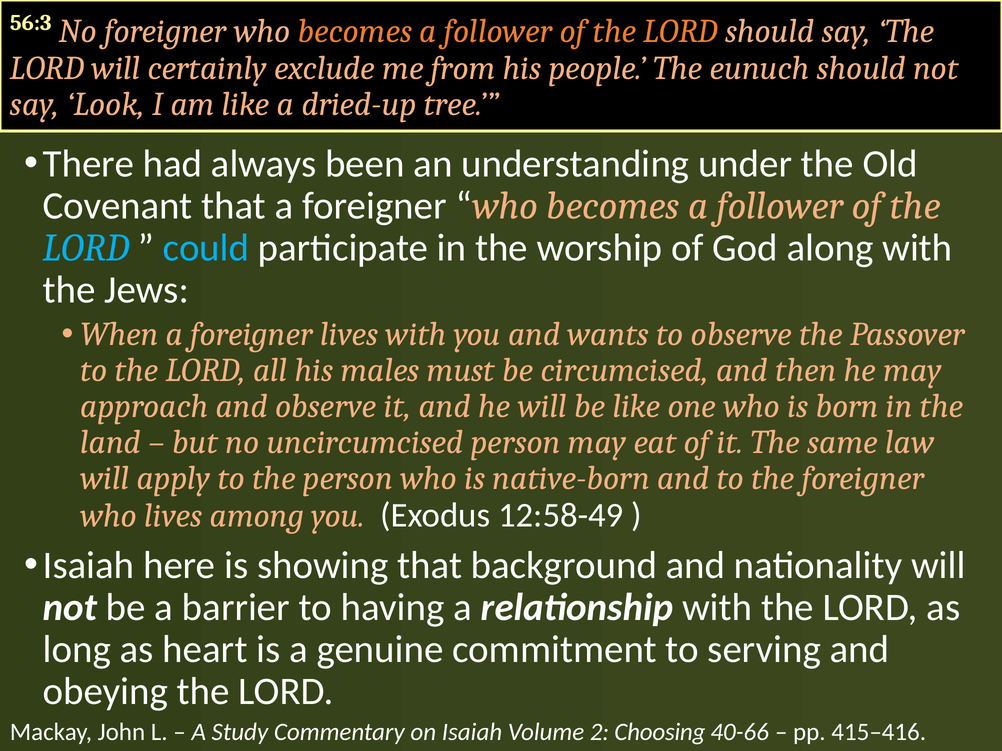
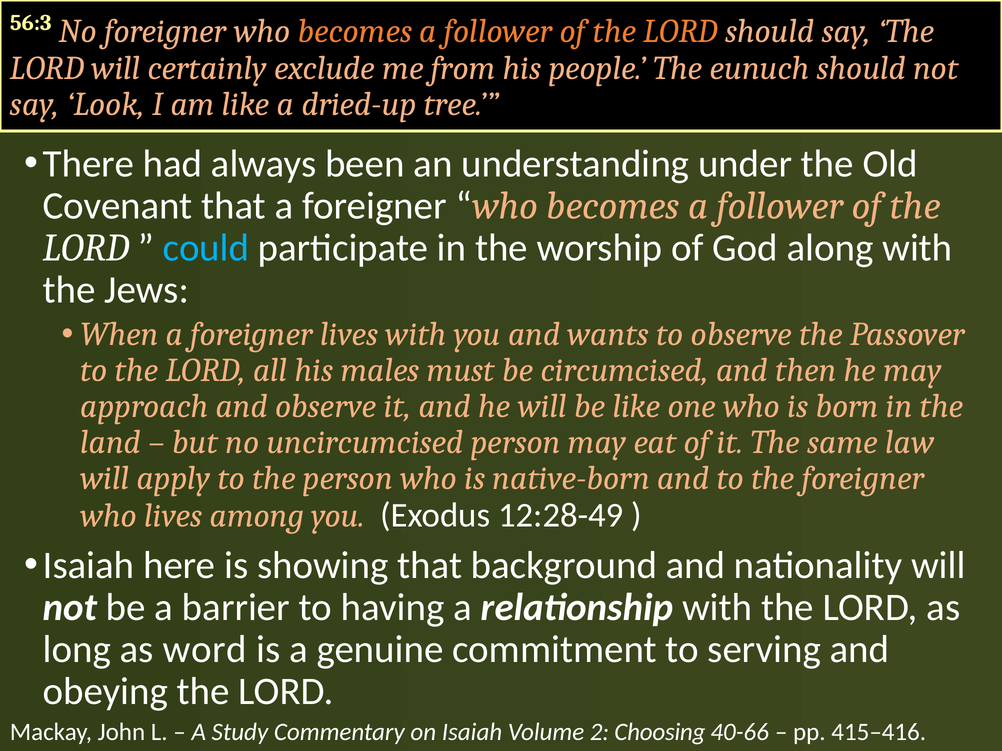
LORD at (86, 248) colour: light blue -> white
12:58-49: 12:58-49 -> 12:28-49
heart: heart -> word
